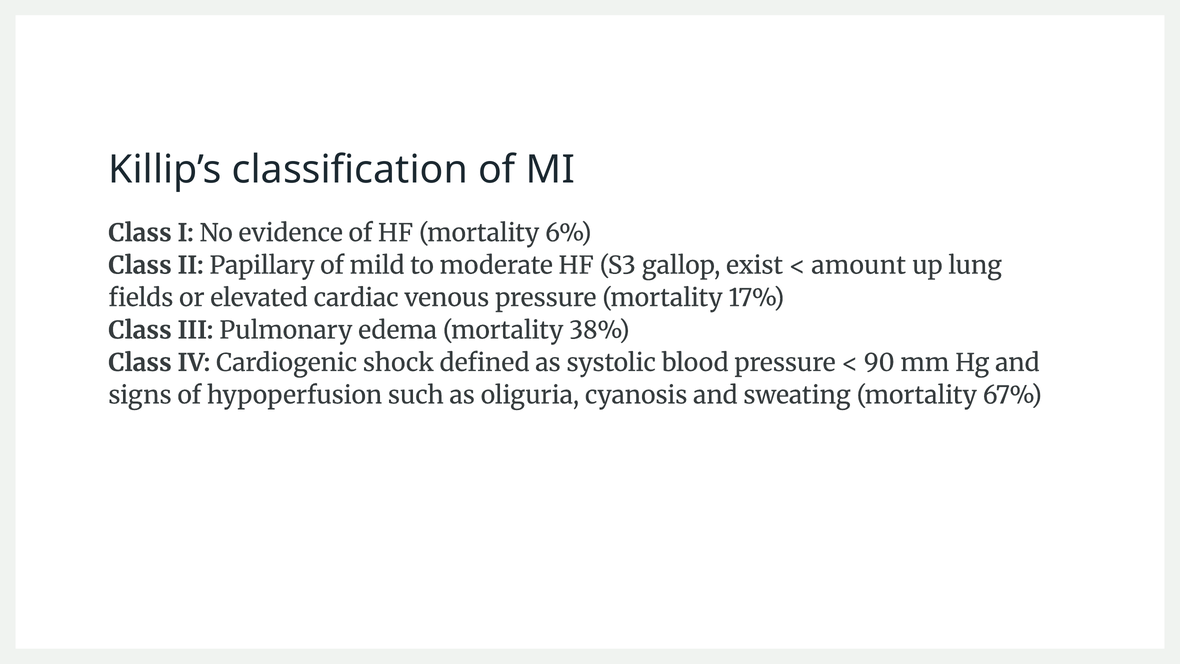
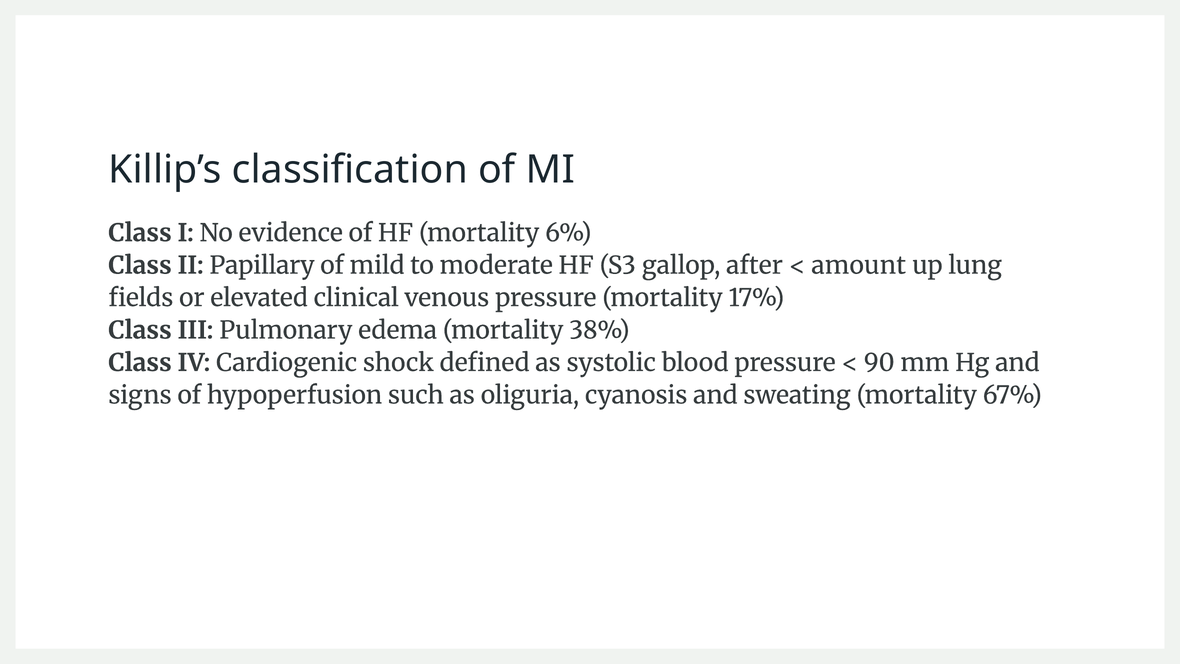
exist: exist -> after
cardiac: cardiac -> clinical
